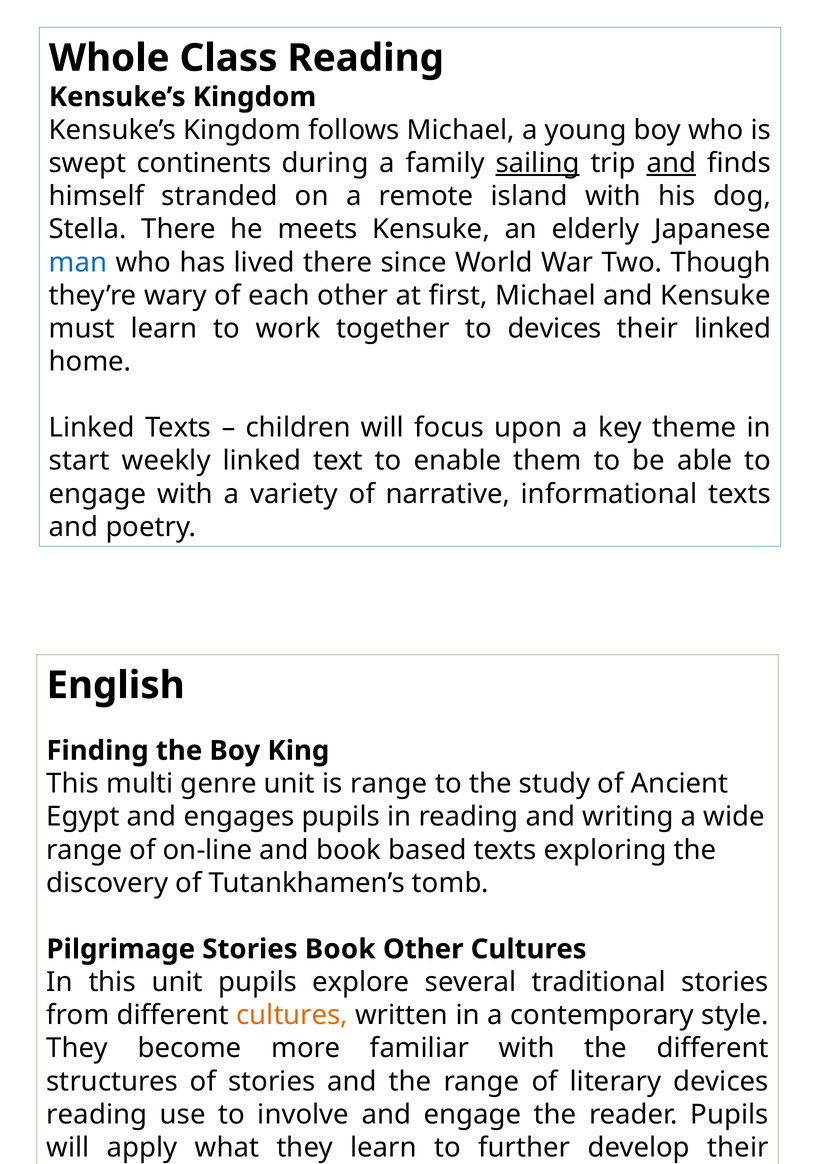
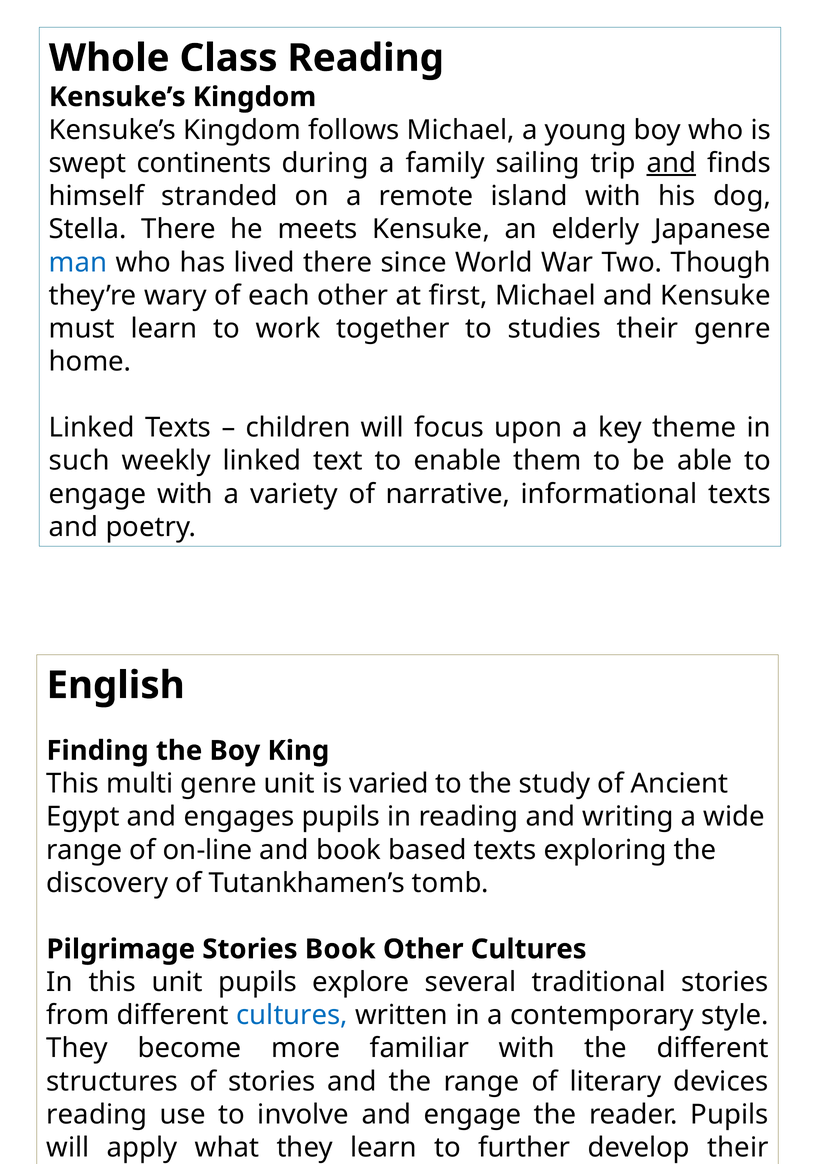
sailing underline: present -> none
to devices: devices -> studies
their linked: linked -> genre
start: start -> such
is range: range -> varied
cultures at (292, 1015) colour: orange -> blue
